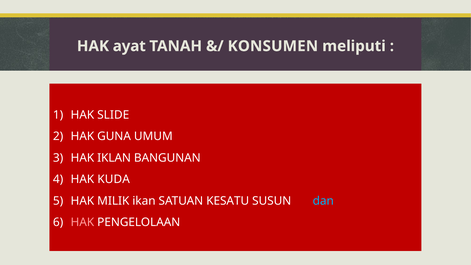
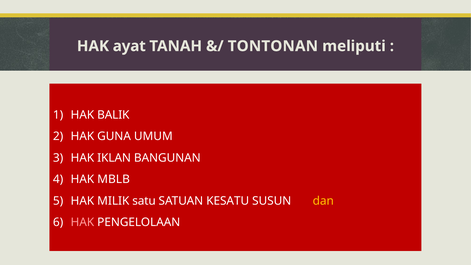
KONSUMEN: KONSUMEN -> TONTONAN
SLIDE: SLIDE -> BALIK
KUDA: KUDA -> MBLB
ikan: ikan -> satu
dan colour: light blue -> yellow
